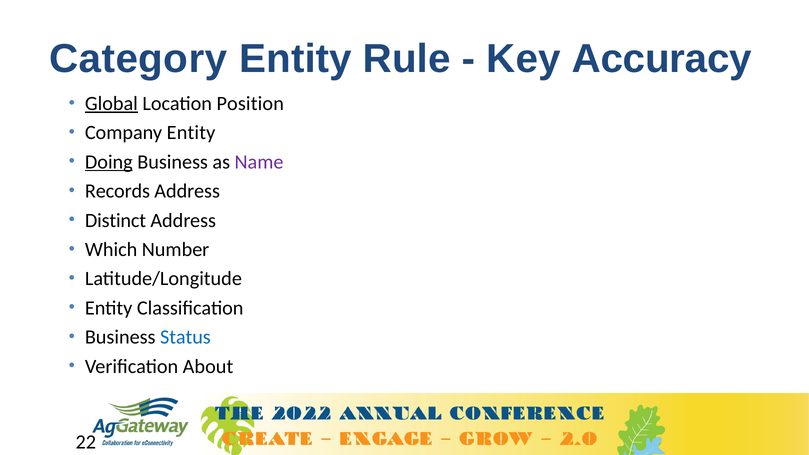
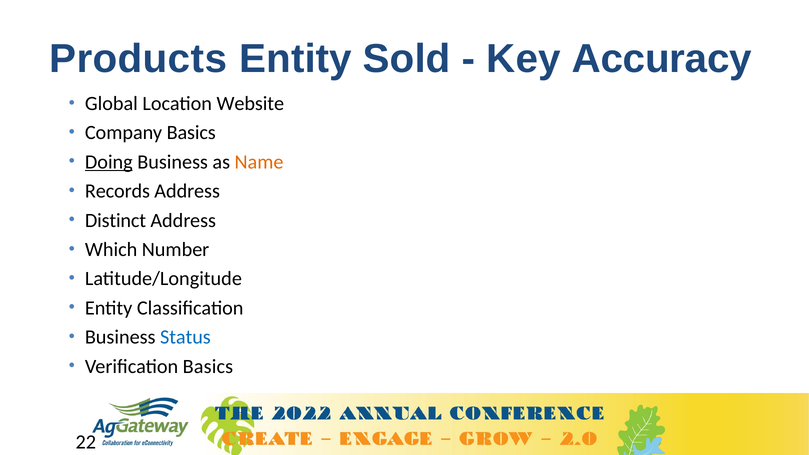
Category: Category -> Products
Rule: Rule -> Sold
Global underline: present -> none
Position: Position -> Website
Company Entity: Entity -> Basics
Name colour: purple -> orange
Verification About: About -> Basics
